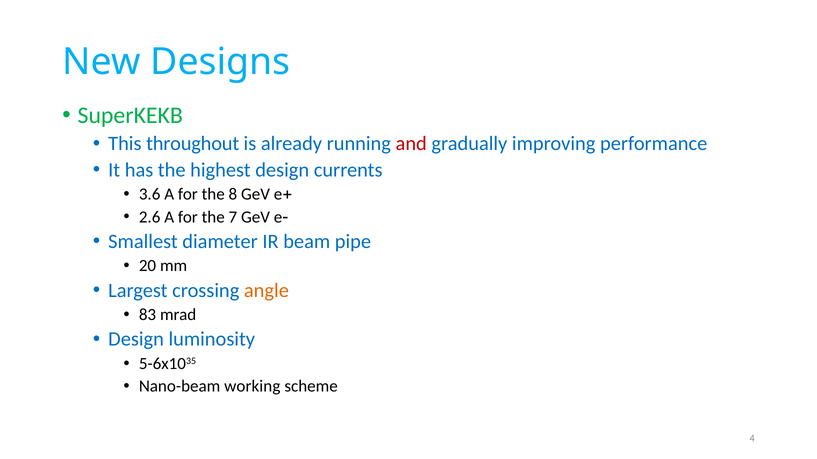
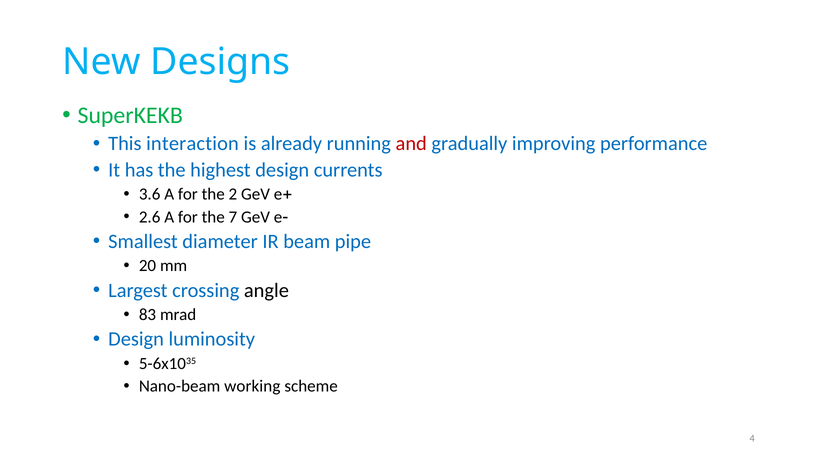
throughout: throughout -> interaction
8: 8 -> 2
angle colour: orange -> black
